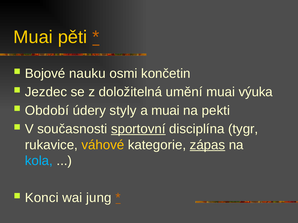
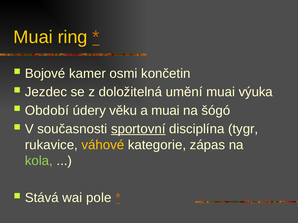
pěti: pěti -> ring
nauku: nauku -> kamer
styly: styly -> věku
pekti: pekti -> šógó
zápas underline: present -> none
kola colour: light blue -> light green
Konci: Konci -> Stává
jung: jung -> pole
